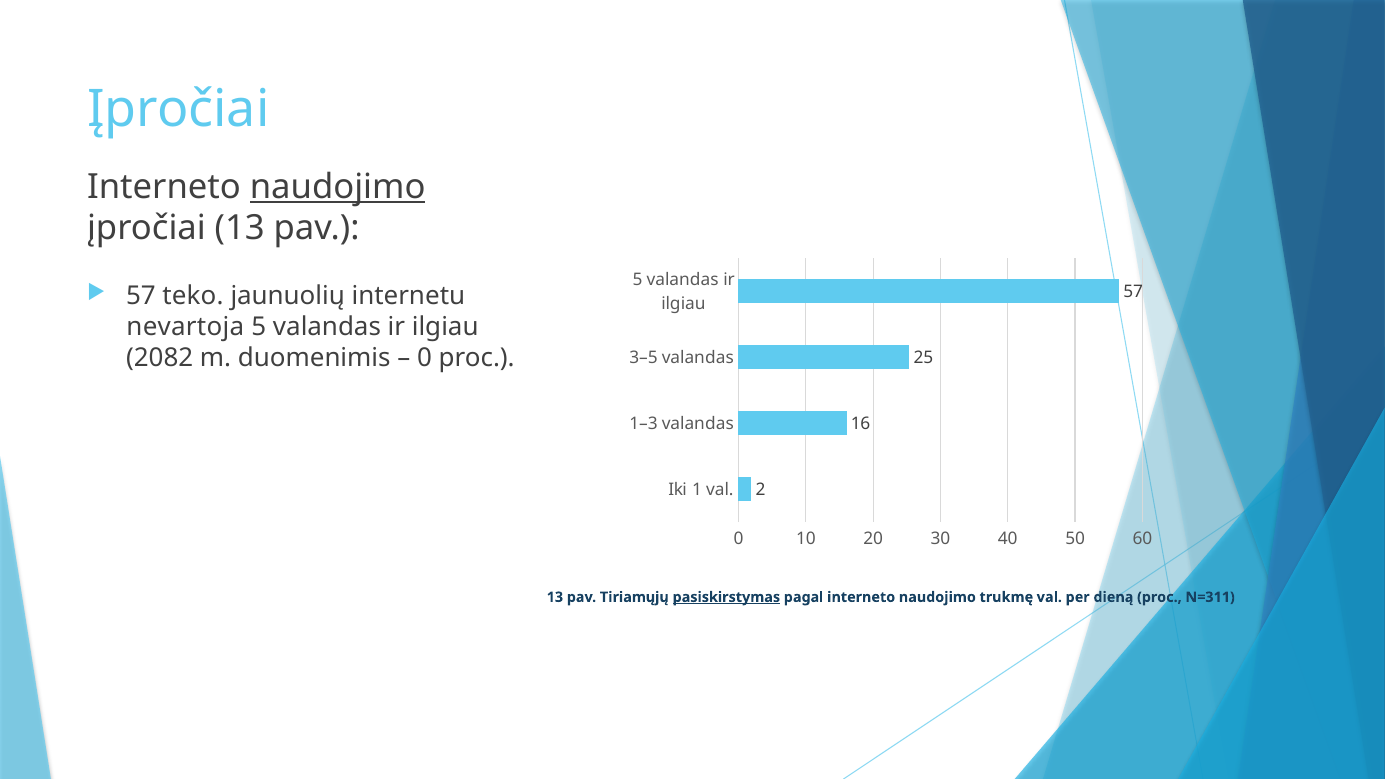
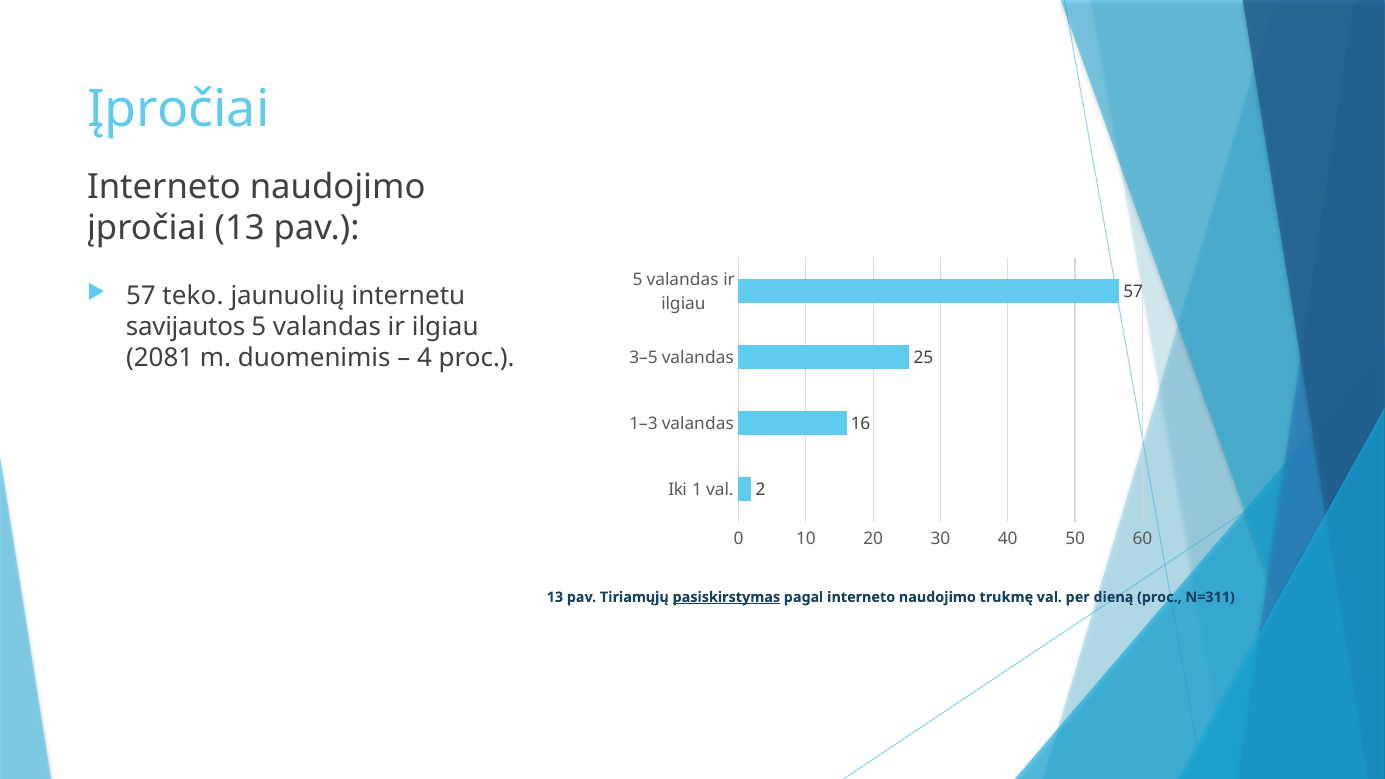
naudojimo at (338, 187) underline: present -> none
nevartoja: nevartoja -> savijautos
2082: 2082 -> 2081
0 at (424, 358): 0 -> 4
